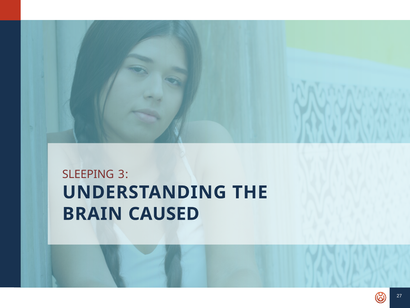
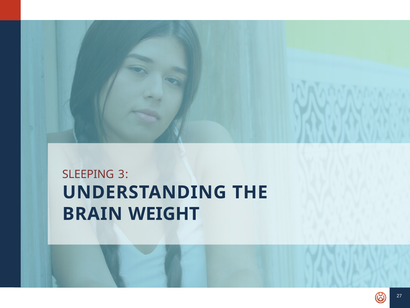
CAUSED: CAUSED -> WEIGHT
